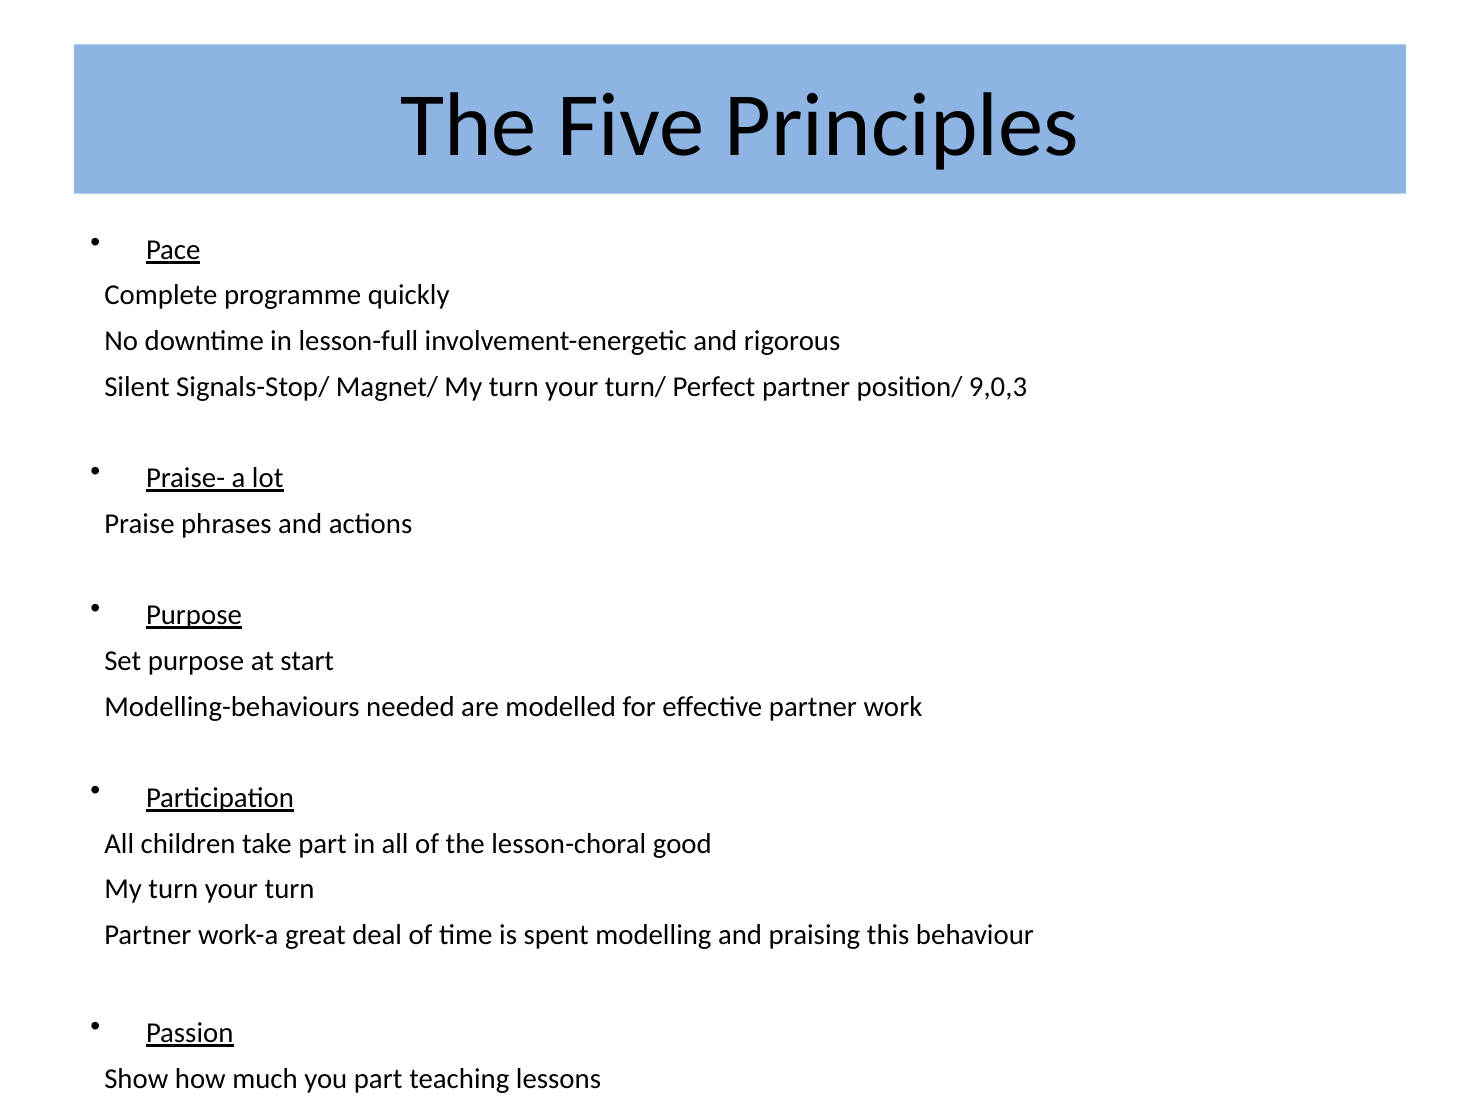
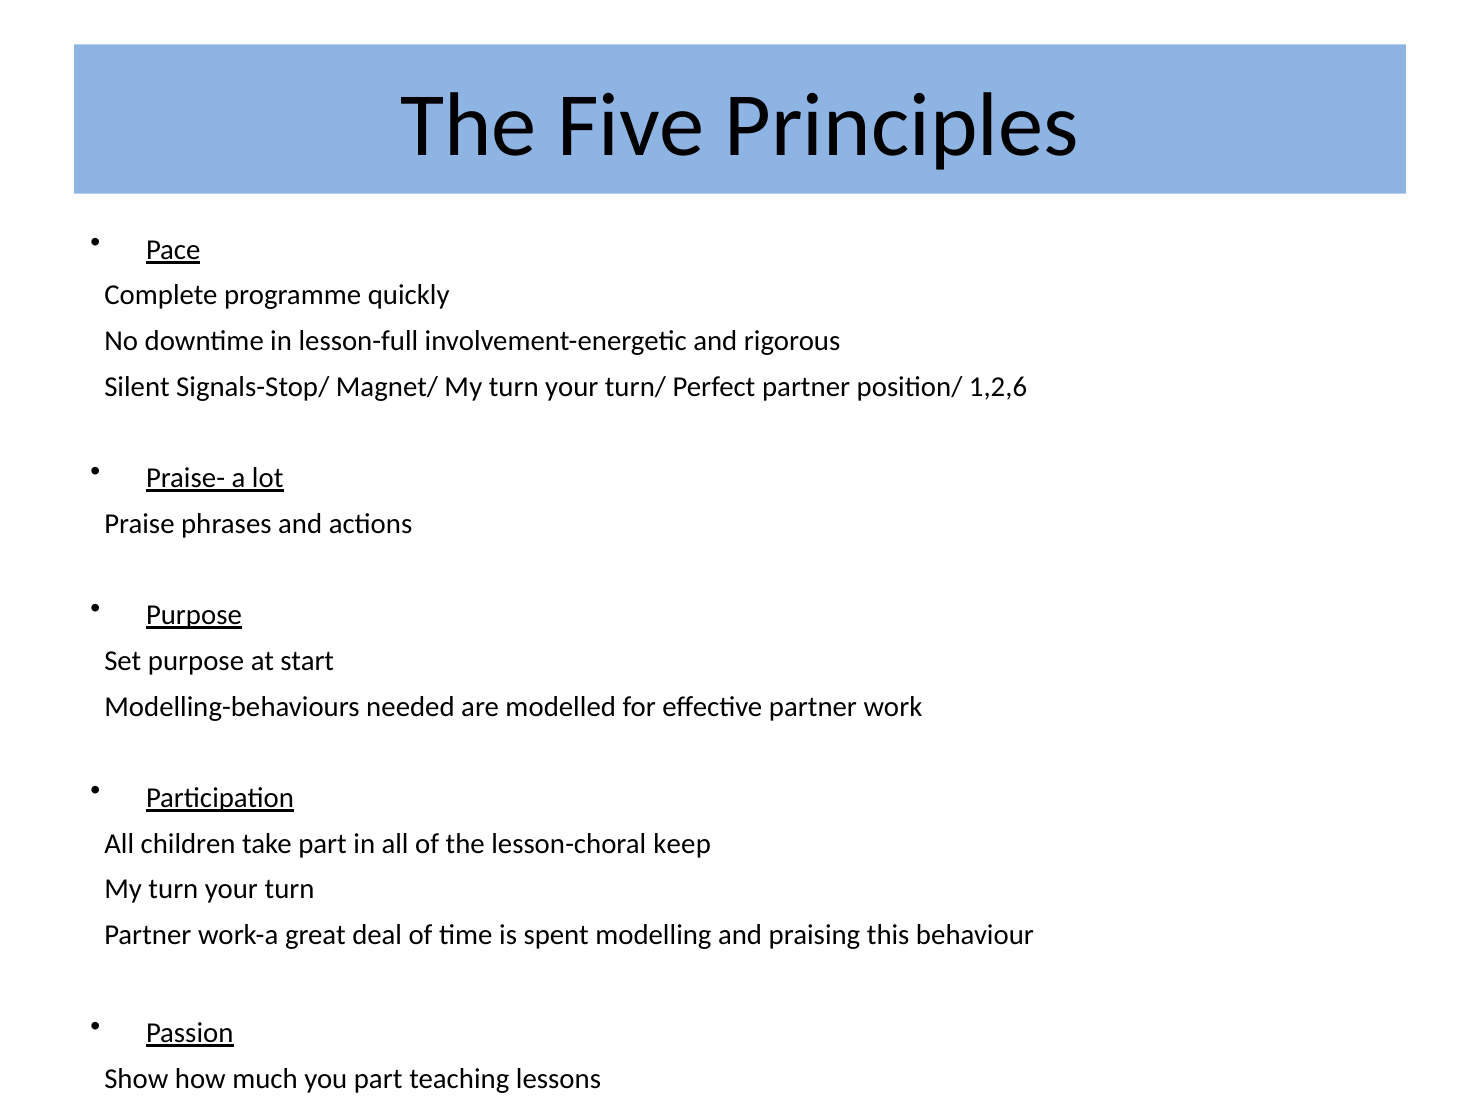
9,0,3: 9,0,3 -> 1,2,6
good: good -> keep
